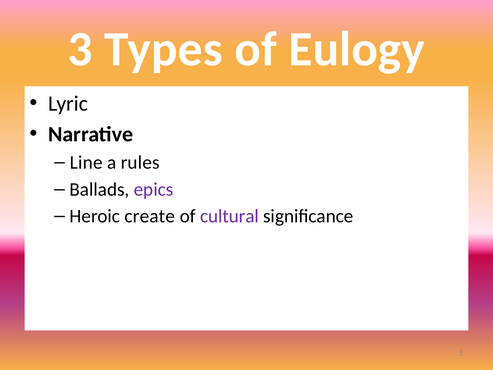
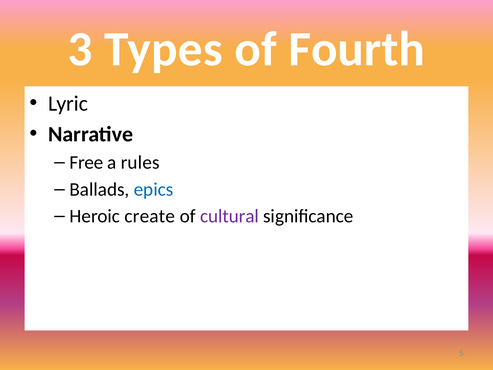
Eulogy: Eulogy -> Fourth
Line: Line -> Free
epics colour: purple -> blue
